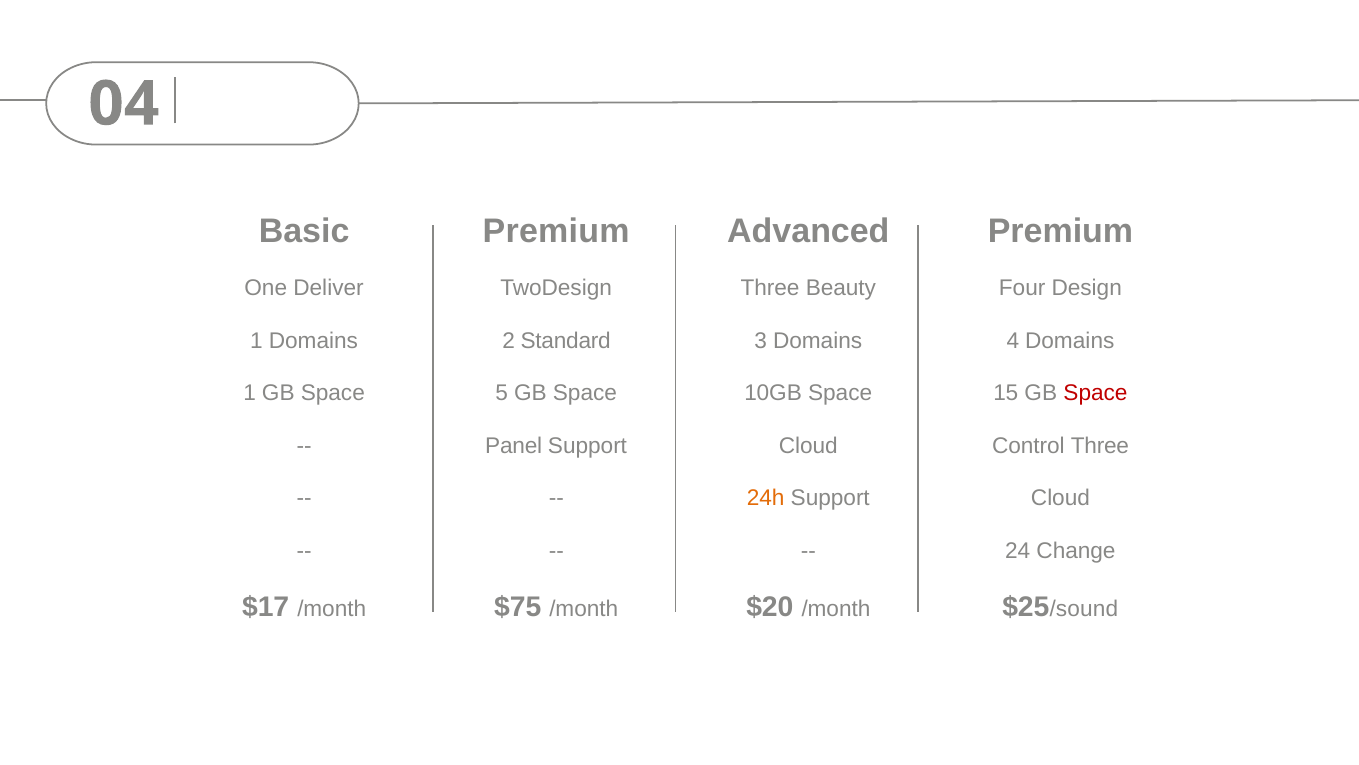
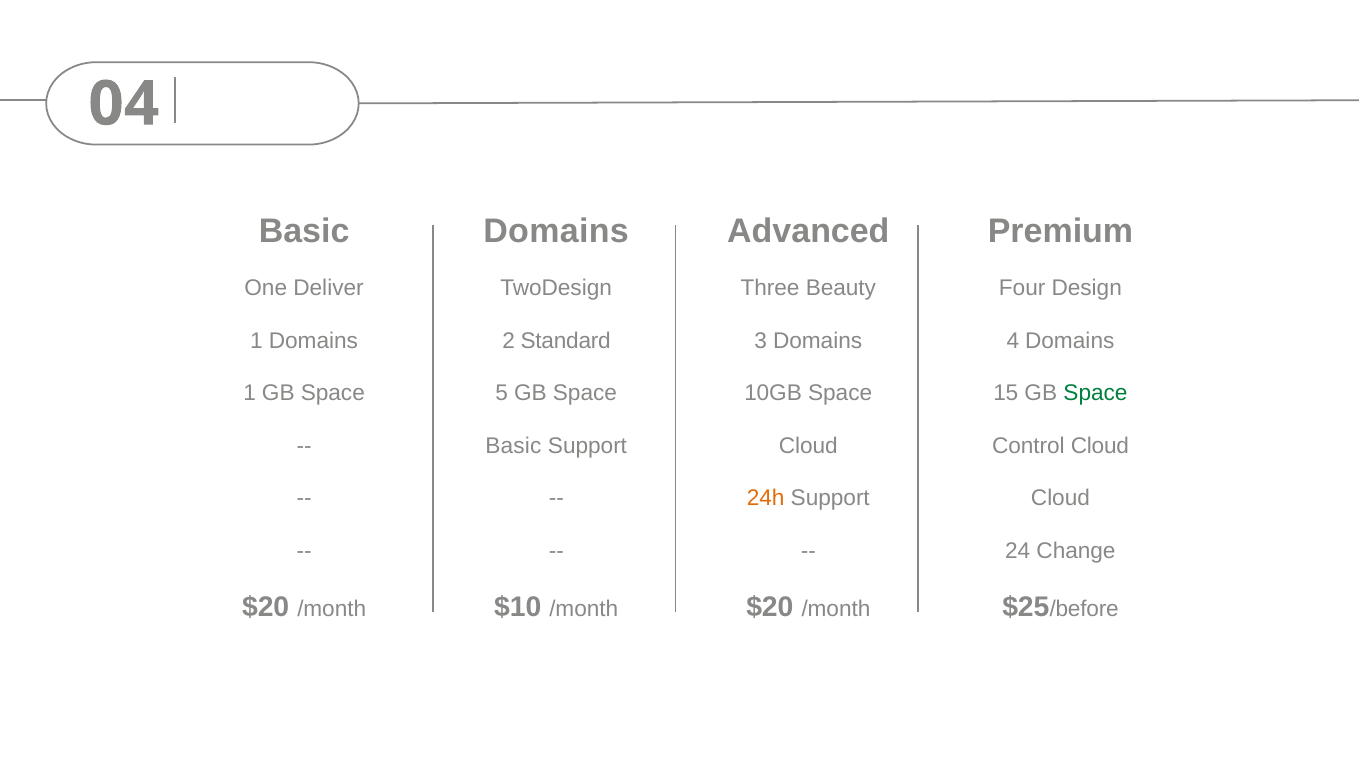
Basic Premium: Premium -> Domains
Space at (1095, 393) colour: red -> green
Panel at (514, 445): Panel -> Basic
Control Three: Three -> Cloud
$17 at (266, 607): $17 -> $20
$75: $75 -> $10
/sound: /sound -> /before
